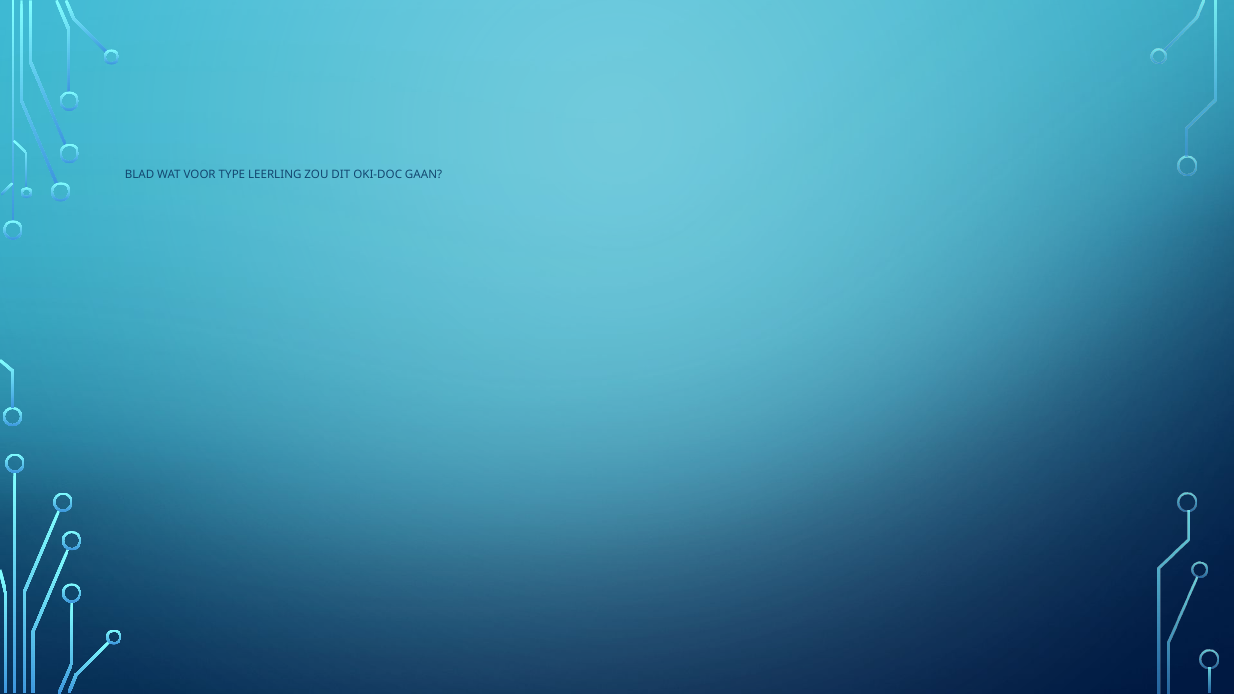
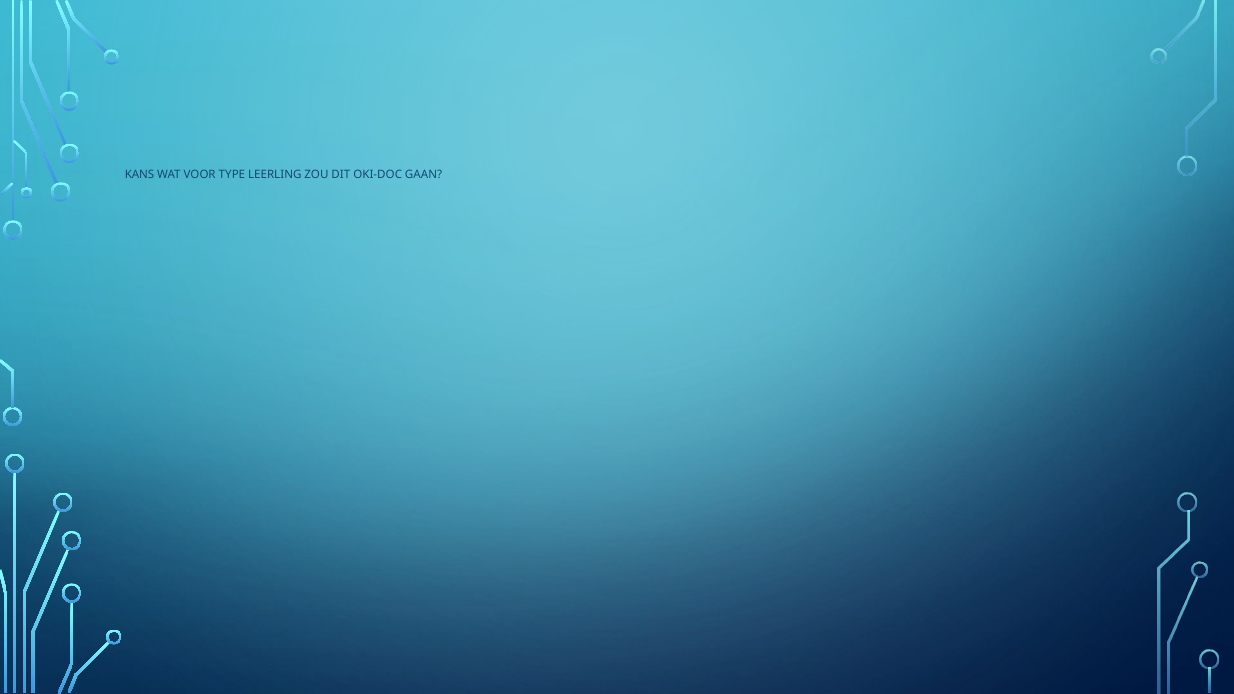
BLAD: BLAD -> KANS
